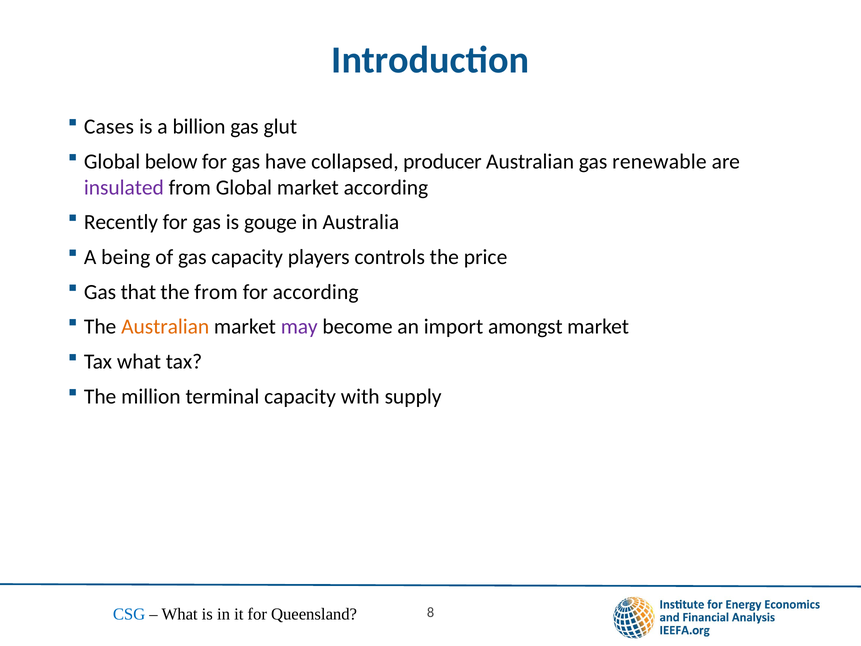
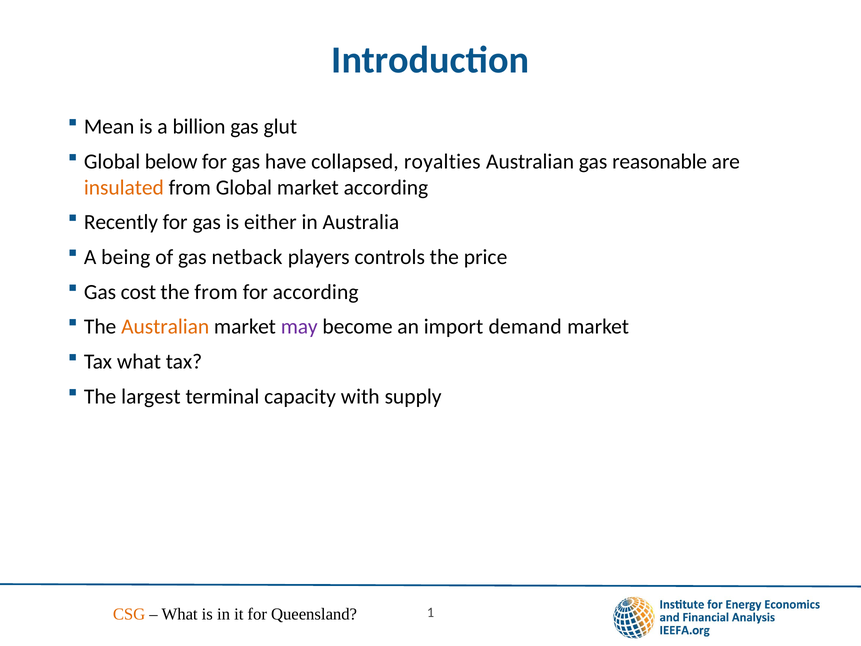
Cases: Cases -> Mean
producer: producer -> royalties
renewable: renewable -> reasonable
insulated colour: purple -> orange
gouge: gouge -> either
gas capacity: capacity -> netback
that: that -> cost
amongst: amongst -> demand
million: million -> largest
CSG colour: blue -> orange
8: 8 -> 1
